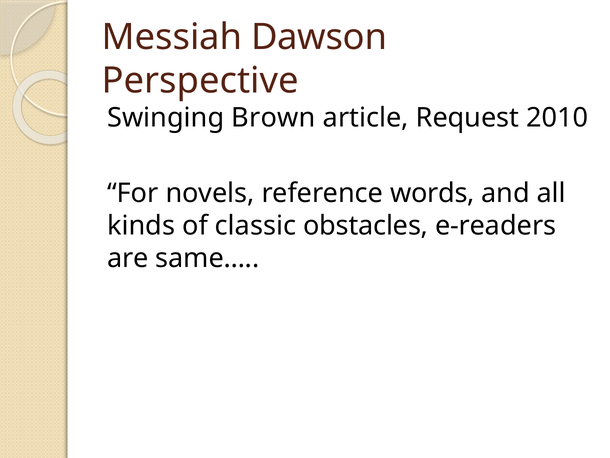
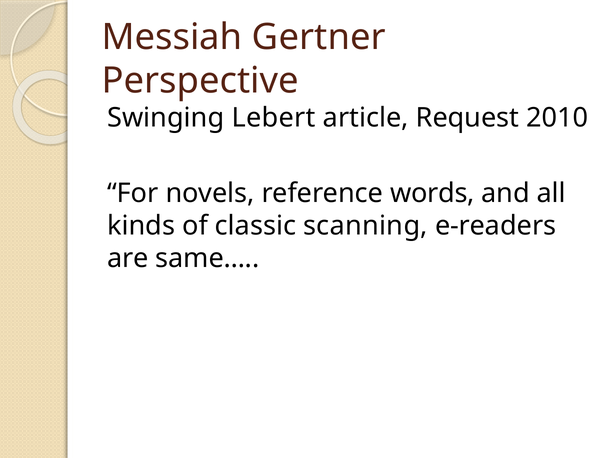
Dawson: Dawson -> Gertner
Brown: Brown -> Lebert
obstacles: obstacles -> scanning
